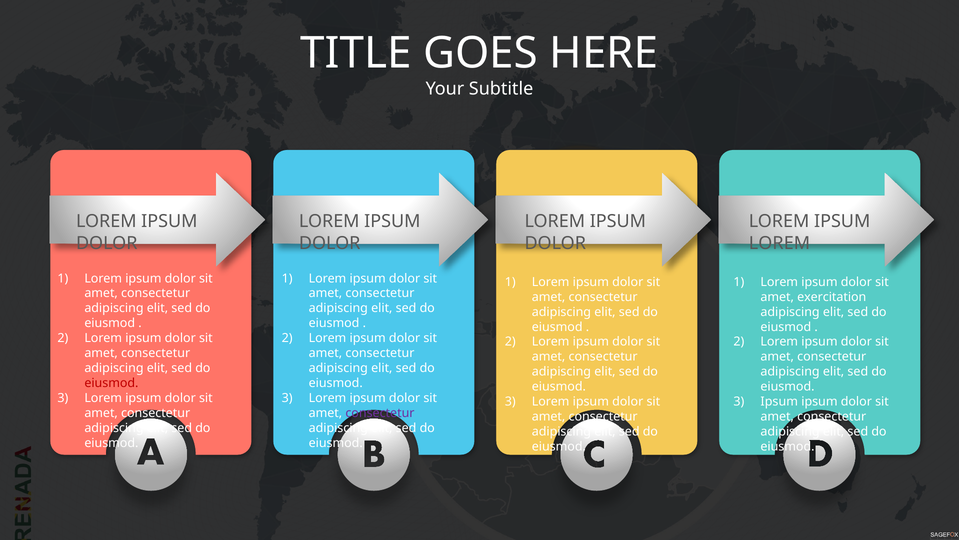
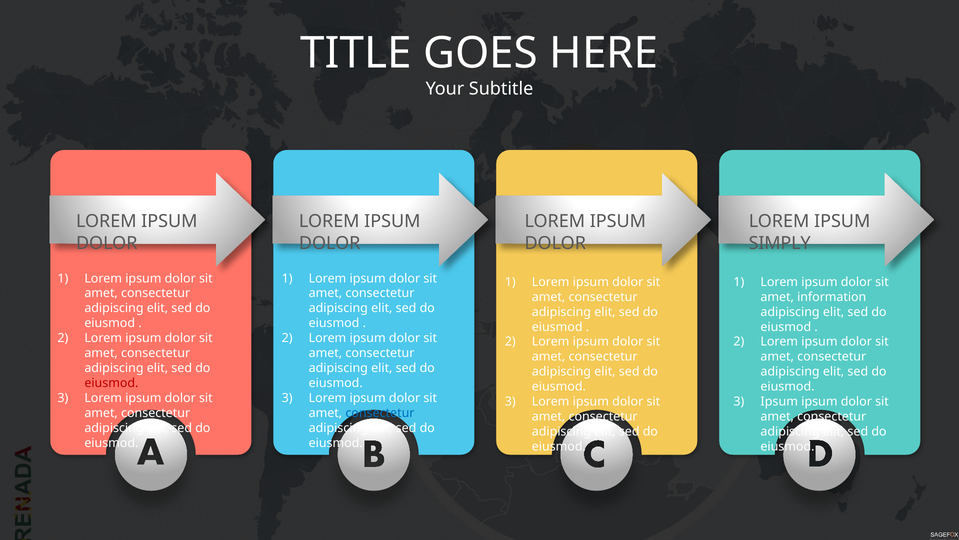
LOREM at (779, 243): LOREM -> SIMPLY
exercitation: exercitation -> information
consectetur at (380, 413) colour: purple -> blue
